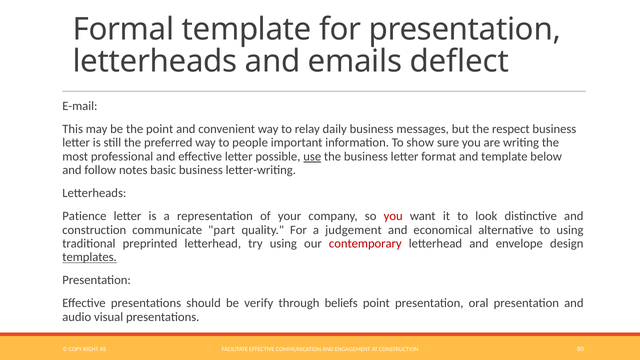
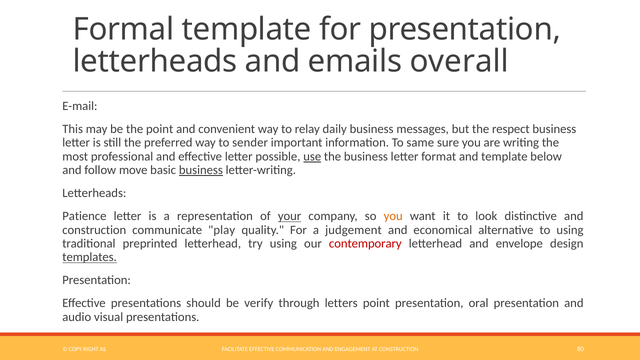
deflect: deflect -> overall
people: people -> sender
show: show -> same
notes: notes -> move
business at (201, 170) underline: none -> present
your underline: none -> present
you at (393, 216) colour: red -> orange
part: part -> play
beliefs: beliefs -> letters
